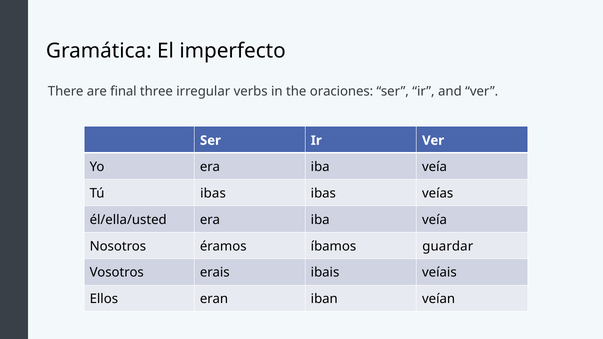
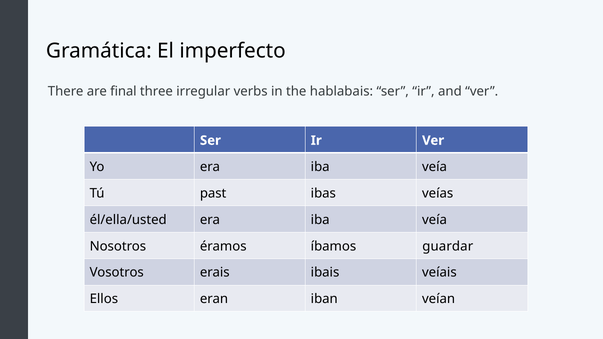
oraciones: oraciones -> hablabais
Tú ibas: ibas -> past
